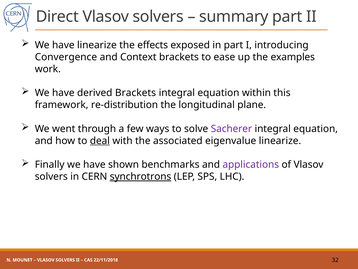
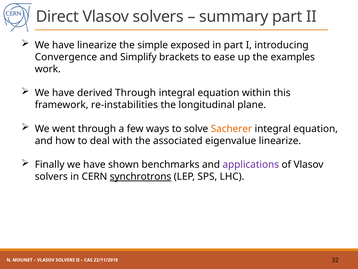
effects: effects -> simple
Context: Context -> Simplify
derived Brackets: Brackets -> Through
re-distribution: re-distribution -> re-instabilities
Sacherer colour: purple -> orange
deal underline: present -> none
